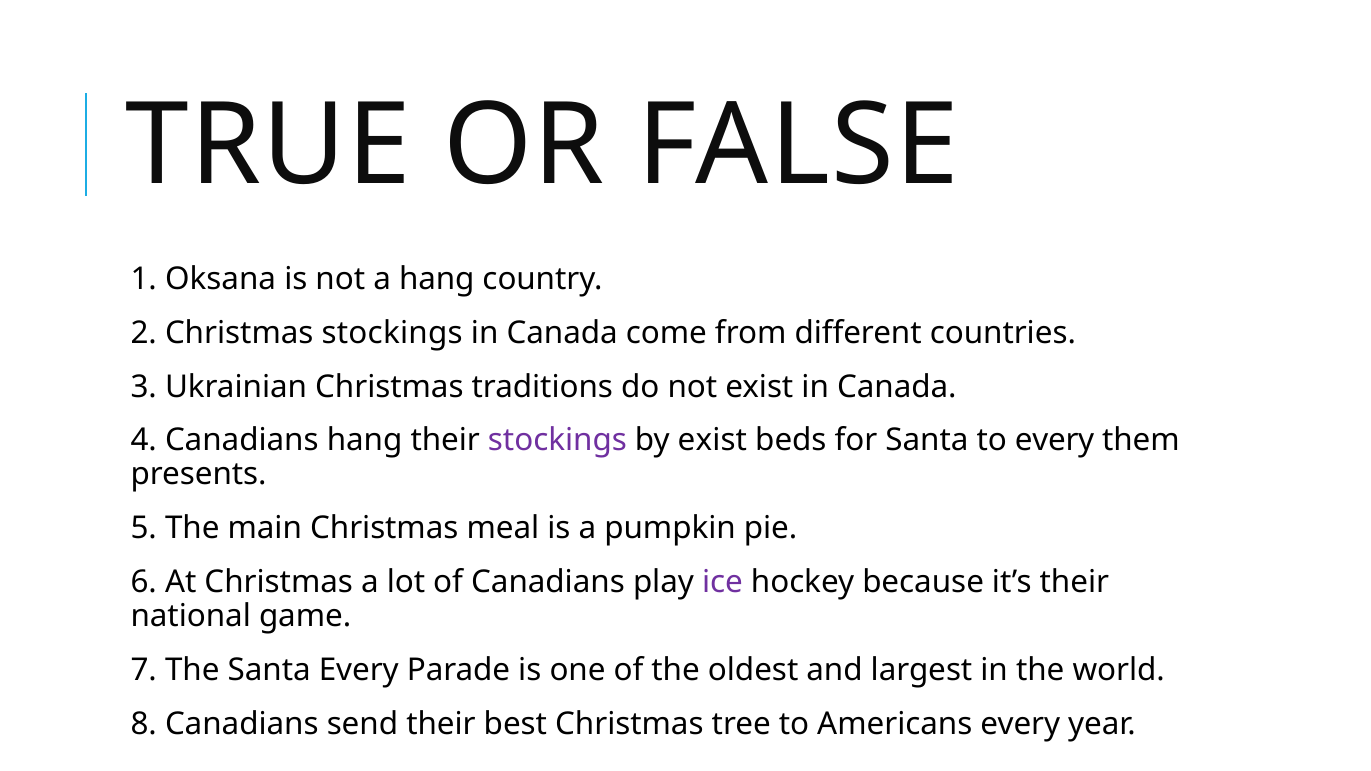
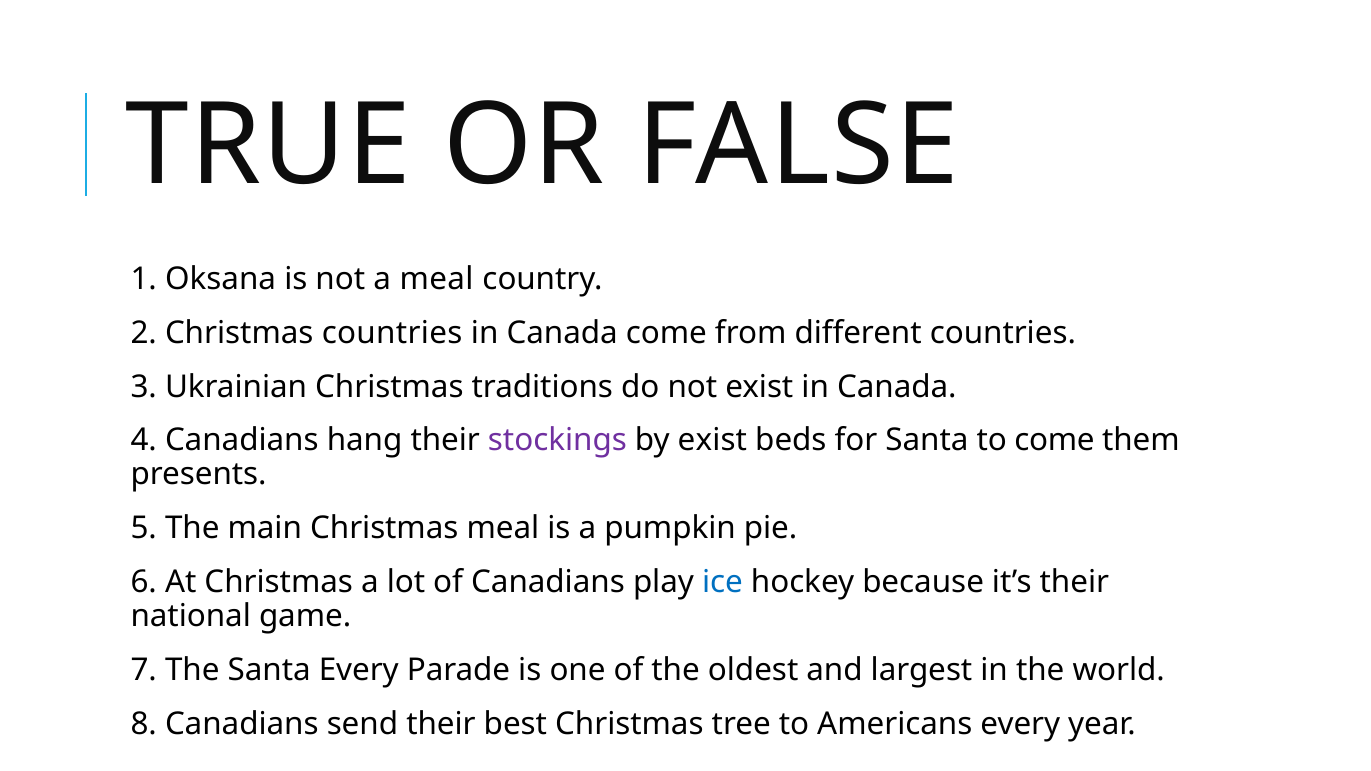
a hang: hang -> meal
Christmas stockings: stockings -> countries
to every: every -> come
ice colour: purple -> blue
